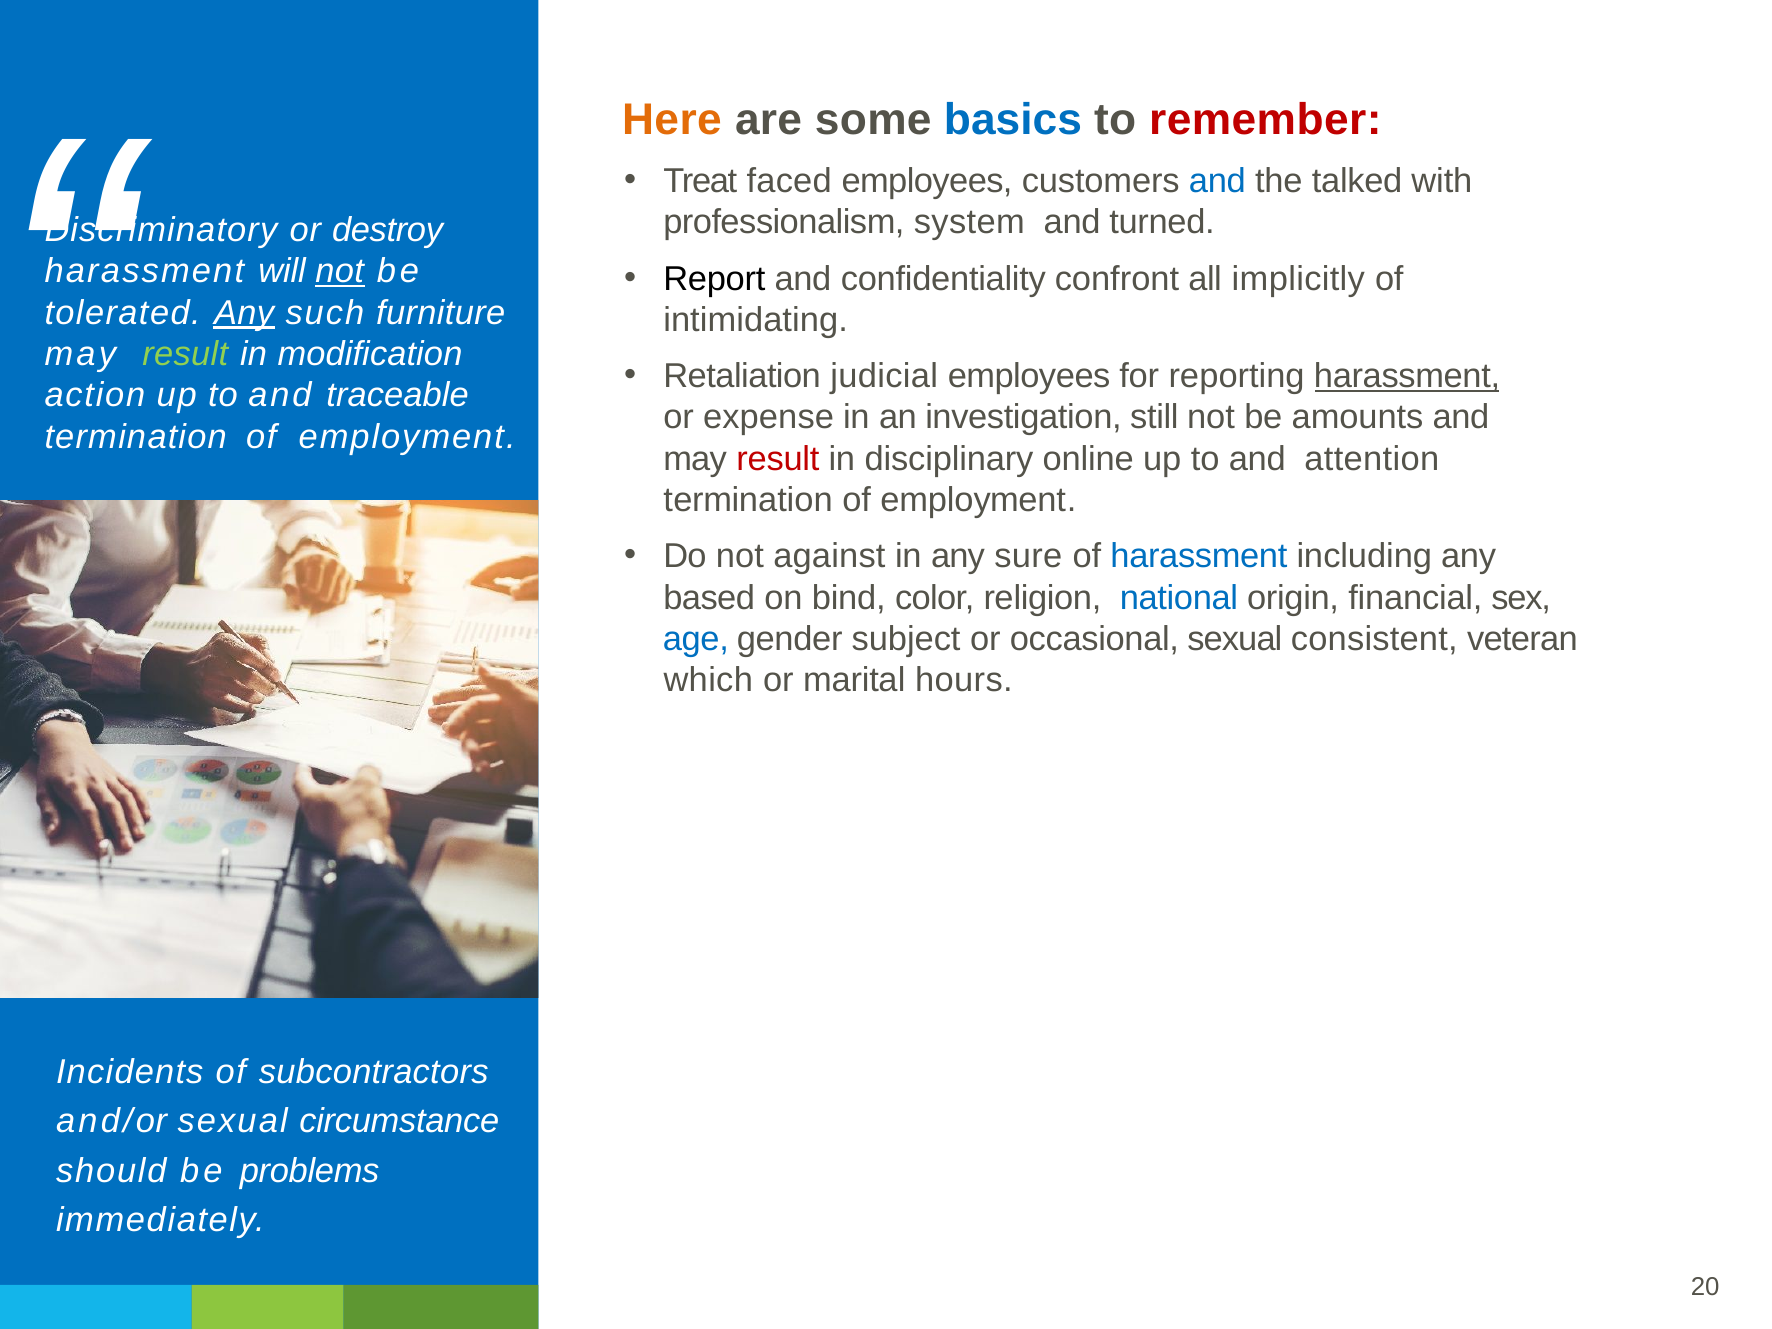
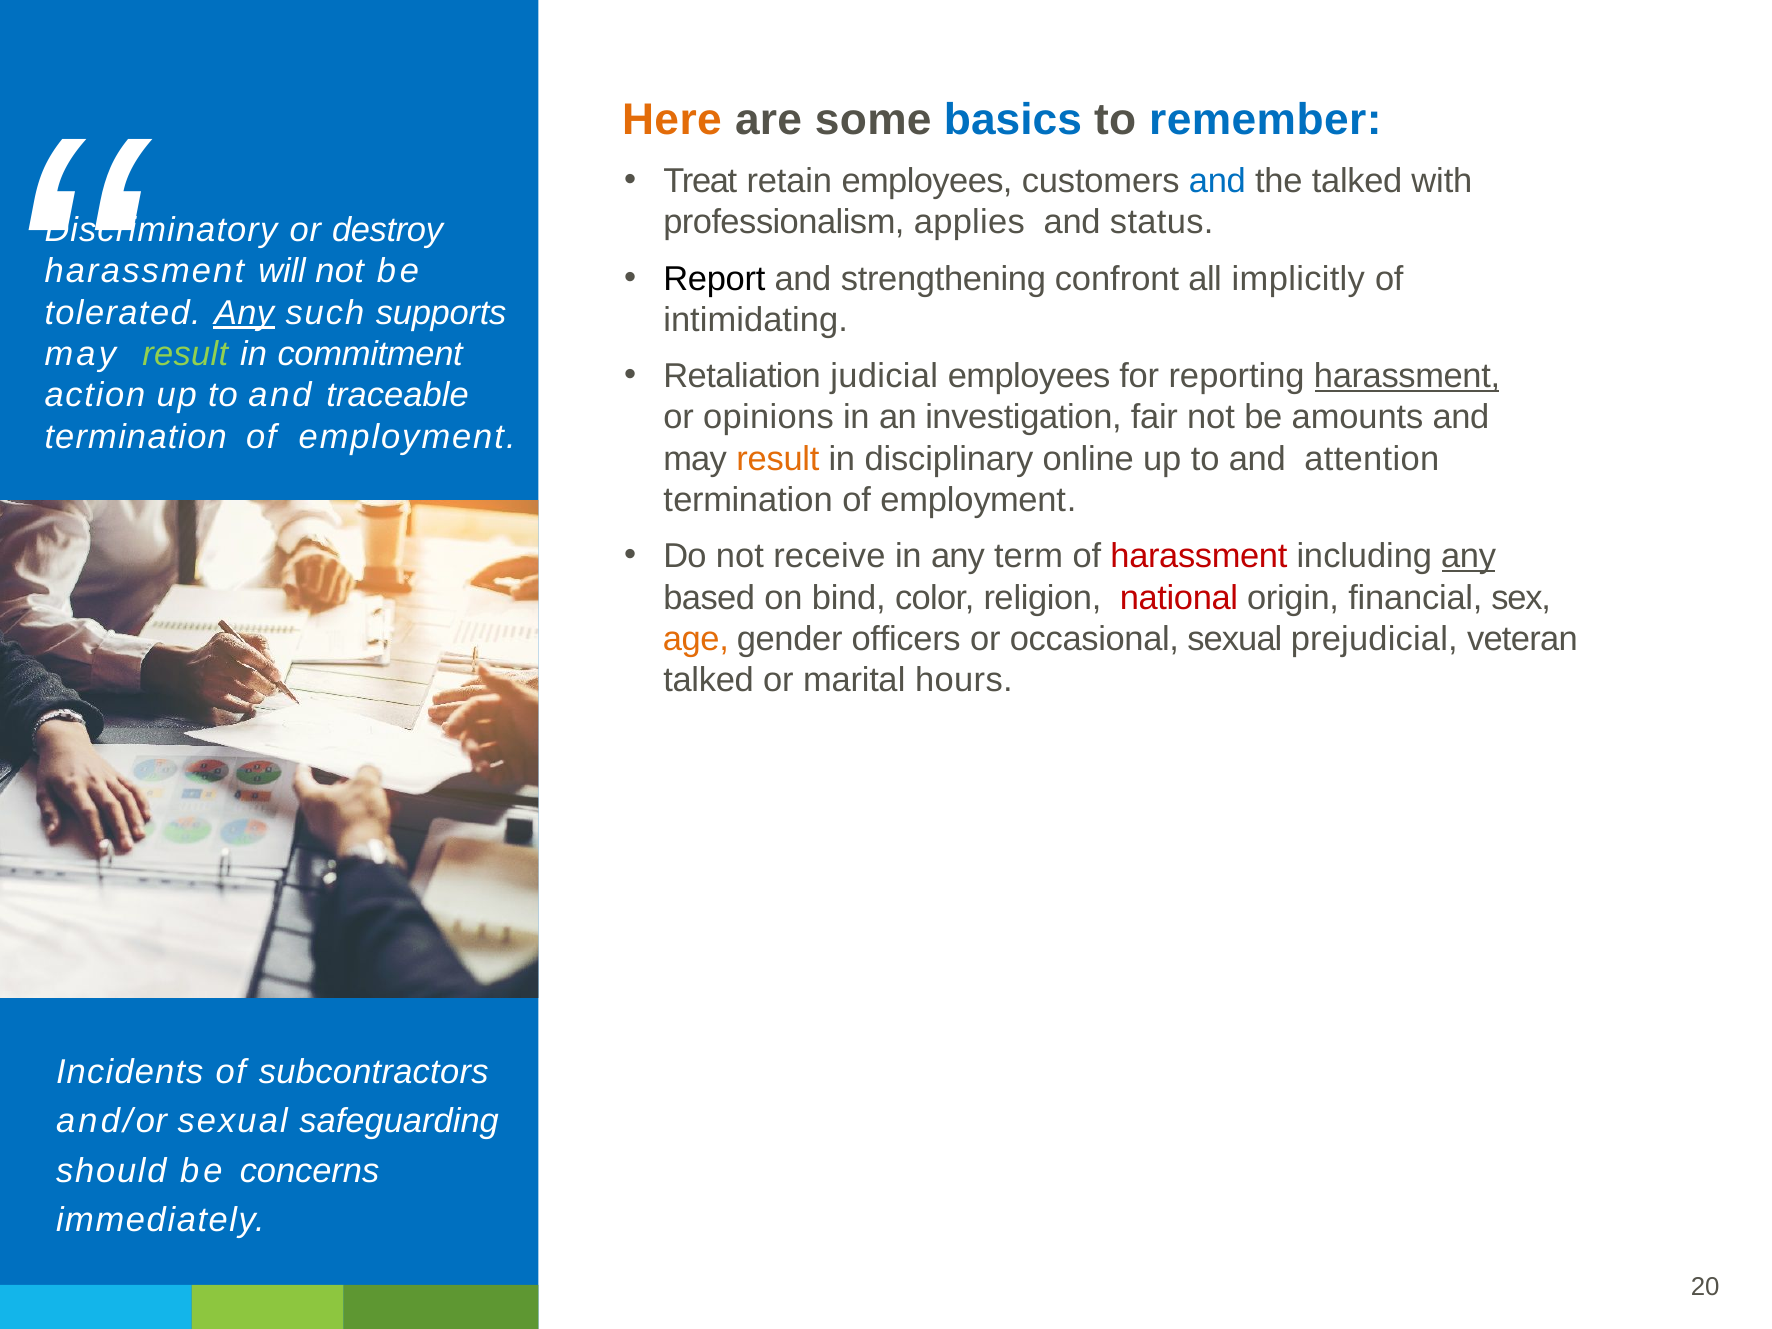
remember colour: red -> blue
faced: faced -> retain
system: system -> applies
turned: turned -> status
not at (340, 271) underline: present -> none
confidentiality: confidentiality -> strengthening
furniture: furniture -> supports
modification: modification -> commitment
expense: expense -> opinions
still: still -> fair
result at (778, 459) colour: red -> orange
against: against -> receive
sure: sure -> term
harassment at (1199, 556) colour: blue -> red
any at (1469, 556) underline: none -> present
national colour: blue -> red
age colour: blue -> orange
subject: subject -> officers
consistent: consistent -> prejudicial
which at (708, 681): which -> talked
circumstance: circumstance -> safeguarding
problems: problems -> concerns
